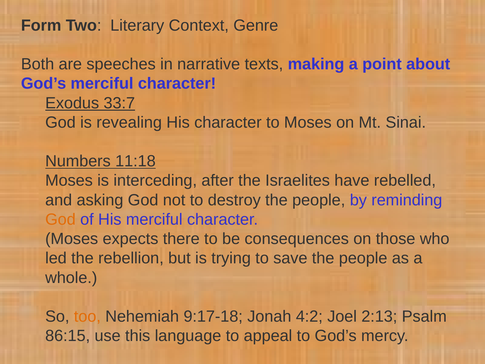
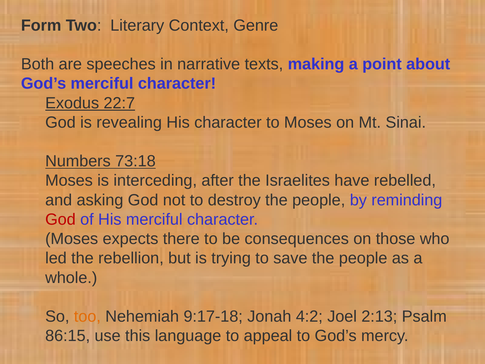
33:7: 33:7 -> 22:7
11:18: 11:18 -> 73:18
God at (60, 219) colour: orange -> red
